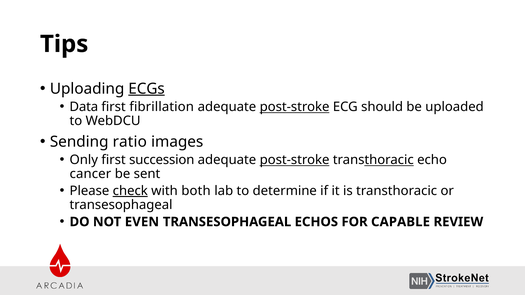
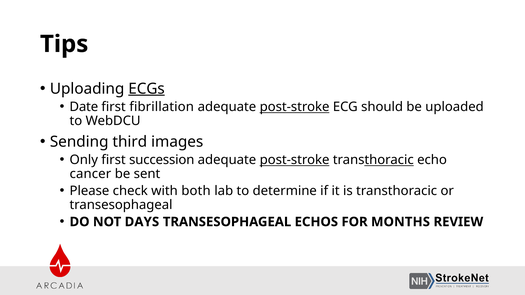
Data: Data -> Date
ratio: ratio -> third
check underline: present -> none
EVEN: EVEN -> DAYS
CAPABLE: CAPABLE -> MONTHS
